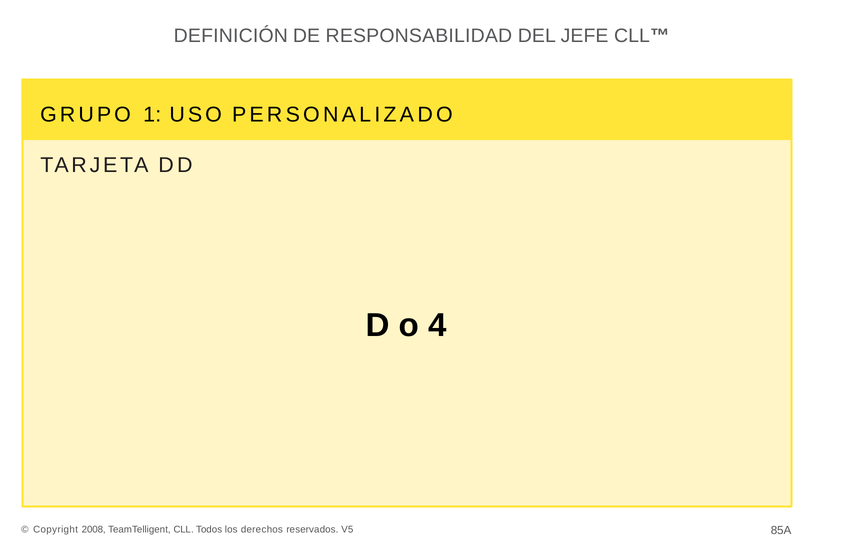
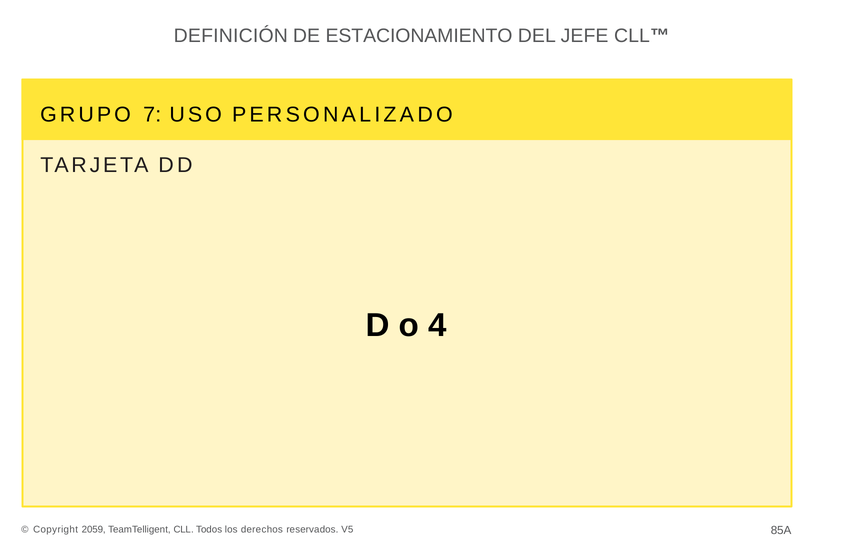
RESPONSABILIDAD: RESPONSABILIDAD -> ESTACIONAMIENTO
1: 1 -> 7
2008: 2008 -> 2059
